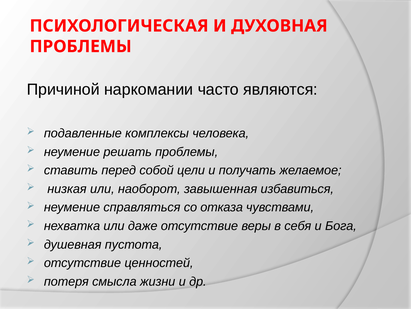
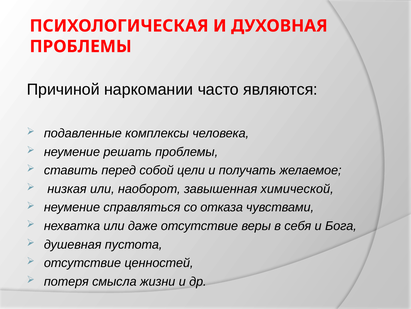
избавиться: избавиться -> химической
